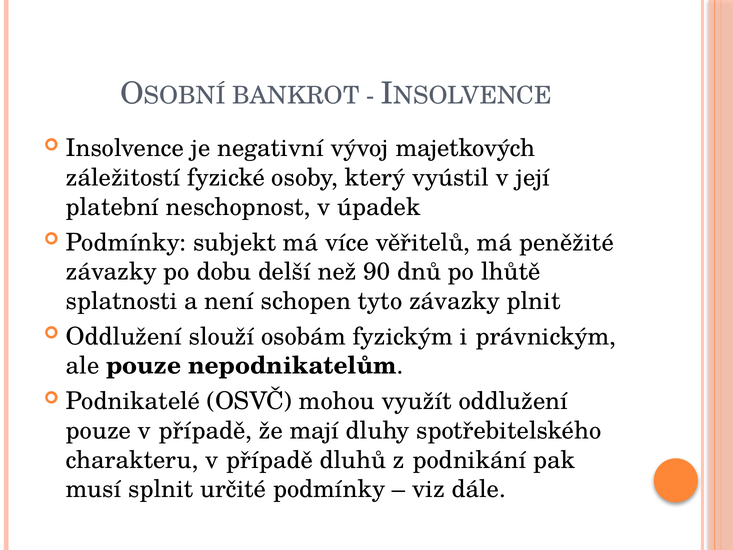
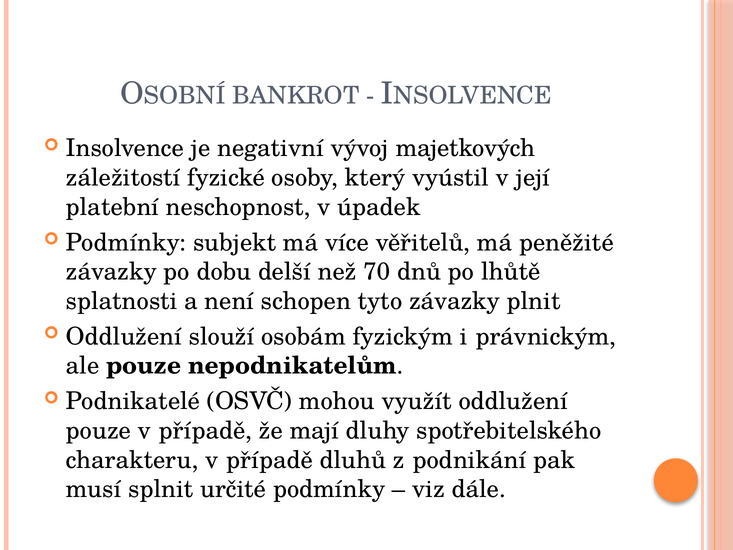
90: 90 -> 70
